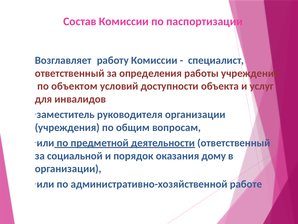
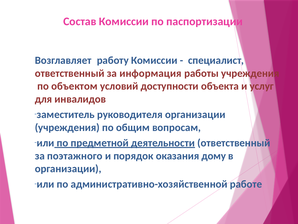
определения: определения -> информация
социальной: социальной -> поэтажного
